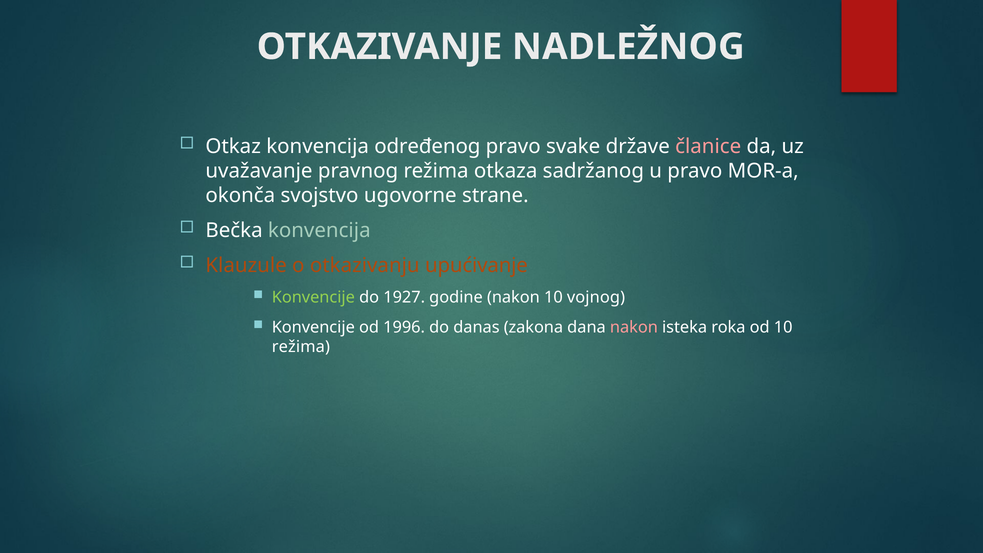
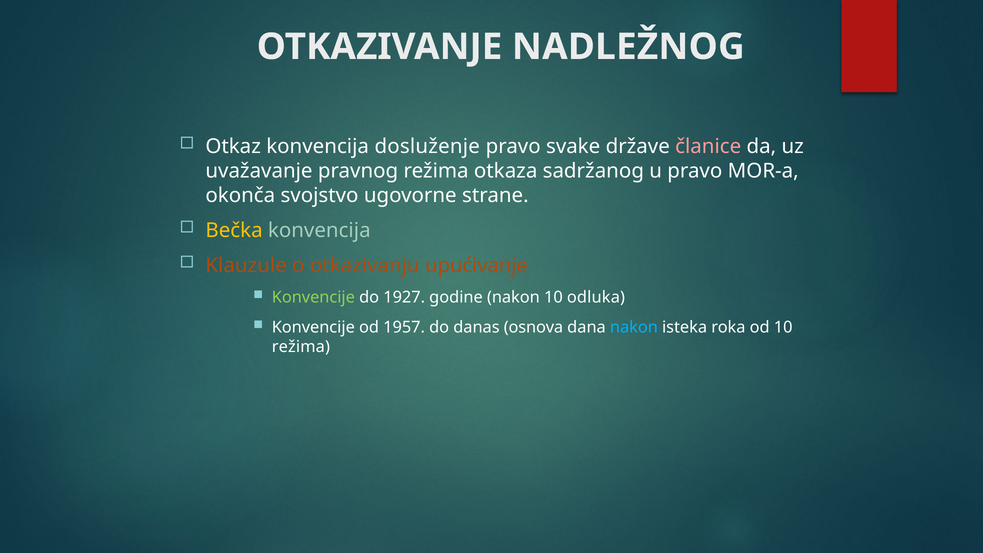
određenog: određenog -> dosluženje
Bečka colour: white -> yellow
vojnog: vojnog -> odluka
1996: 1996 -> 1957
zakona: zakona -> osnova
nakon at (634, 327) colour: pink -> light blue
